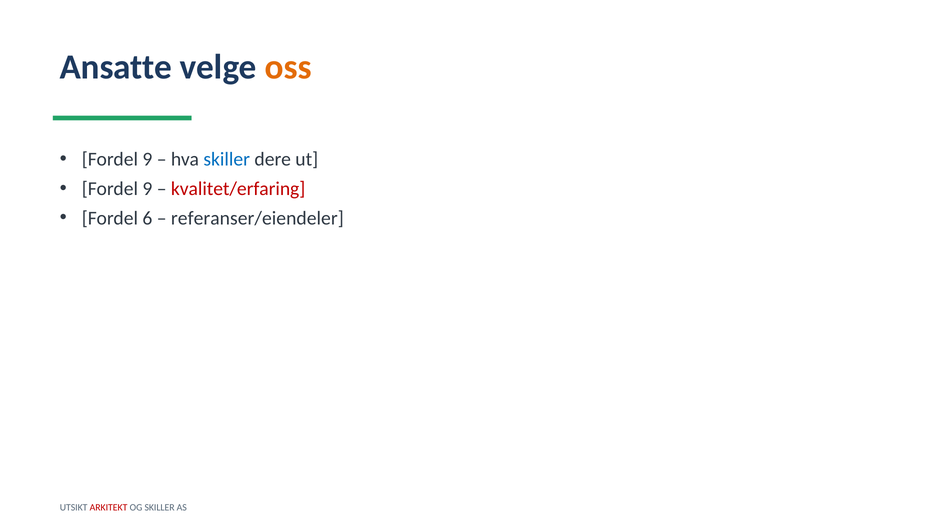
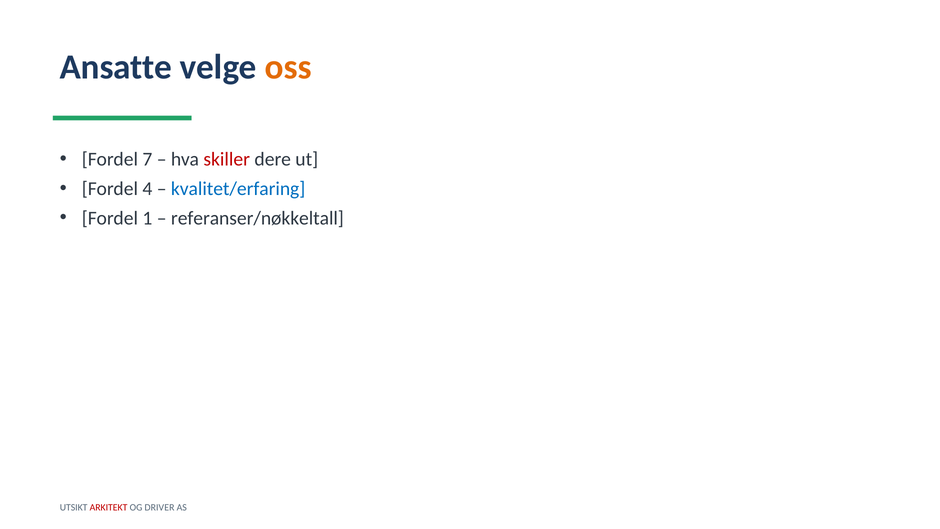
9 at (147, 159): 9 -> 7
skiller at (227, 159) colour: blue -> red
9 at (147, 189): 9 -> 4
kvalitet/erfaring colour: red -> blue
6: 6 -> 1
referanser/eiendeler: referanser/eiendeler -> referanser/nøkkeltall
OG SKILLER: SKILLER -> DRIVER
